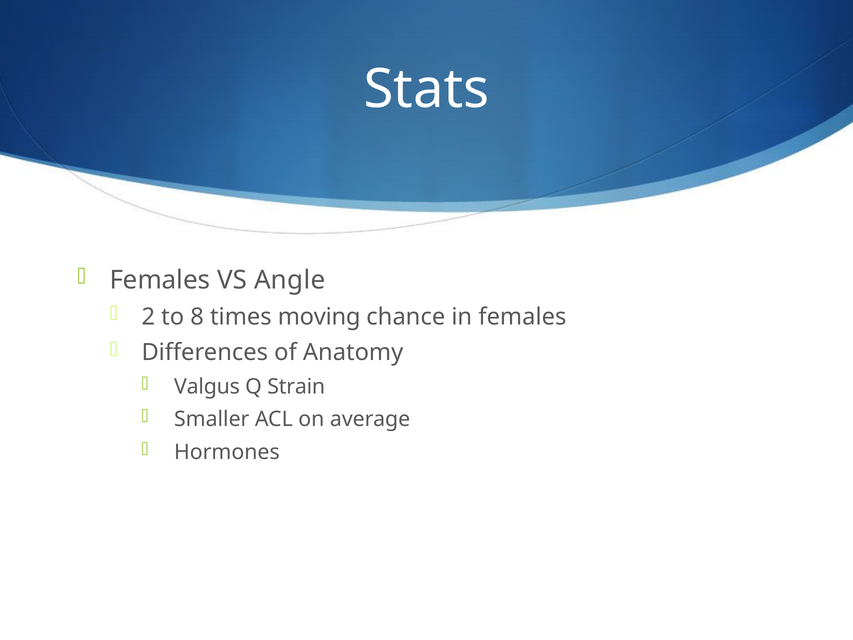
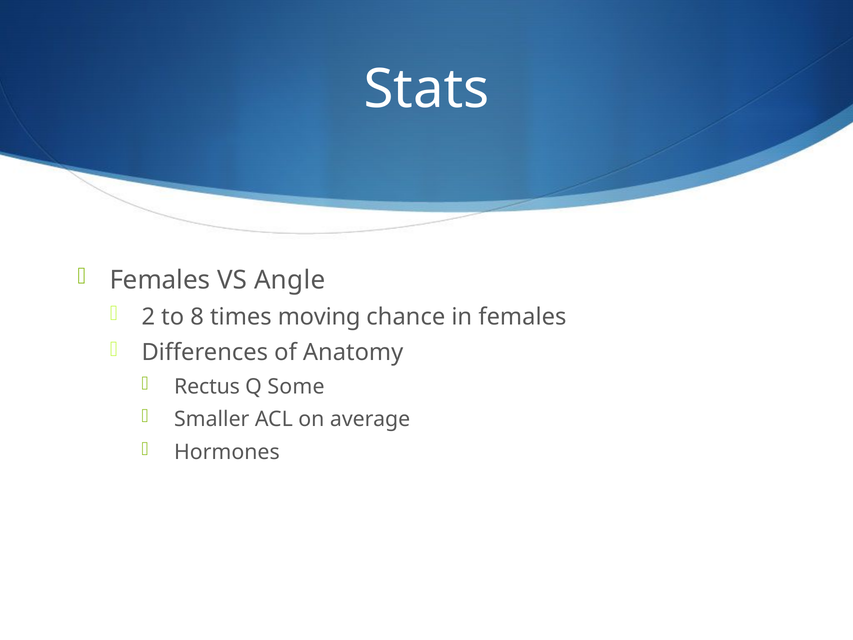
Valgus: Valgus -> Rectus
Strain: Strain -> Some
